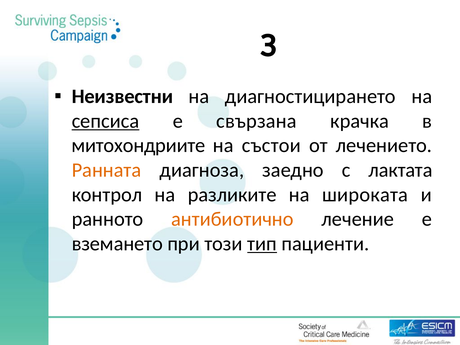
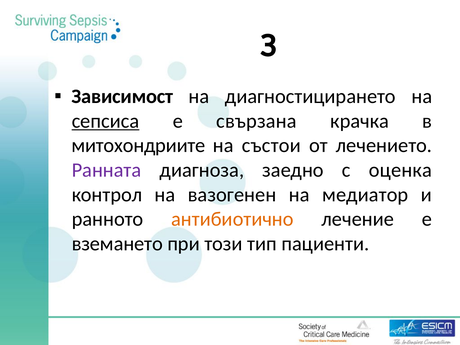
Неизвестни: Неизвестни -> Зависимост
Ранната colour: orange -> purple
лактата: лактата -> оценка
разликите: разликите -> вазогенен
широката: широката -> медиатор
тип underline: present -> none
